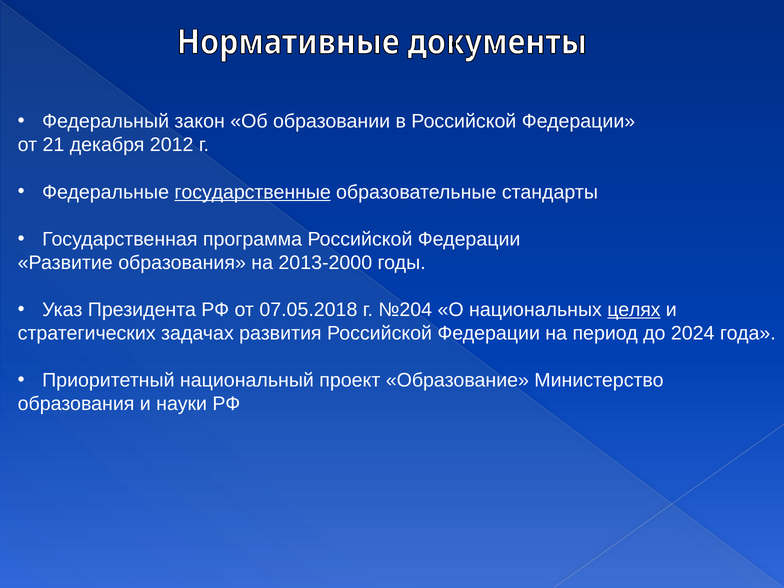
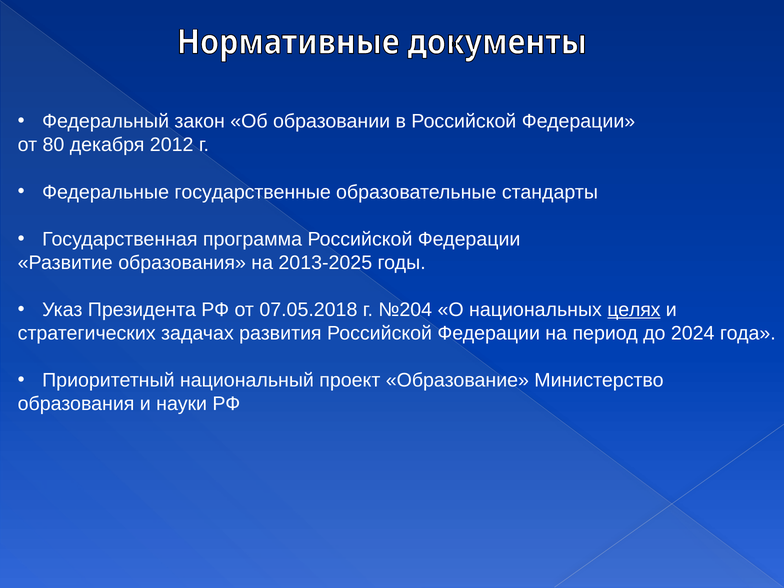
21: 21 -> 80
государственные underline: present -> none
2013-2000: 2013-2000 -> 2013-2025
